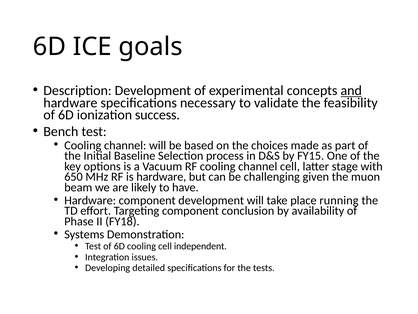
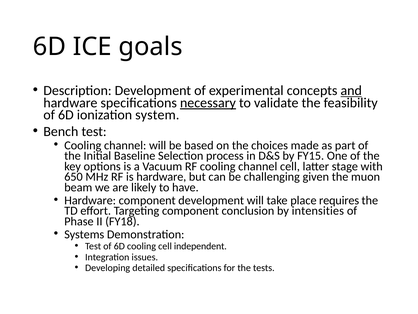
necessary underline: none -> present
success: success -> system
running: running -> requires
availability: availability -> intensities
